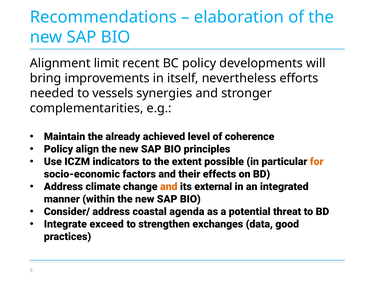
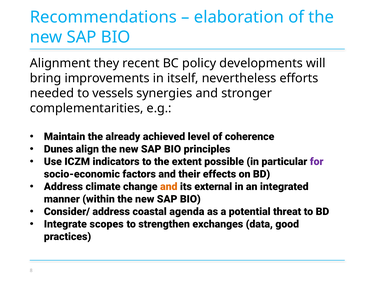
limit: limit -> they
Policy at (59, 149): Policy -> Dunes
for colour: orange -> purple
exceed: exceed -> scopes
